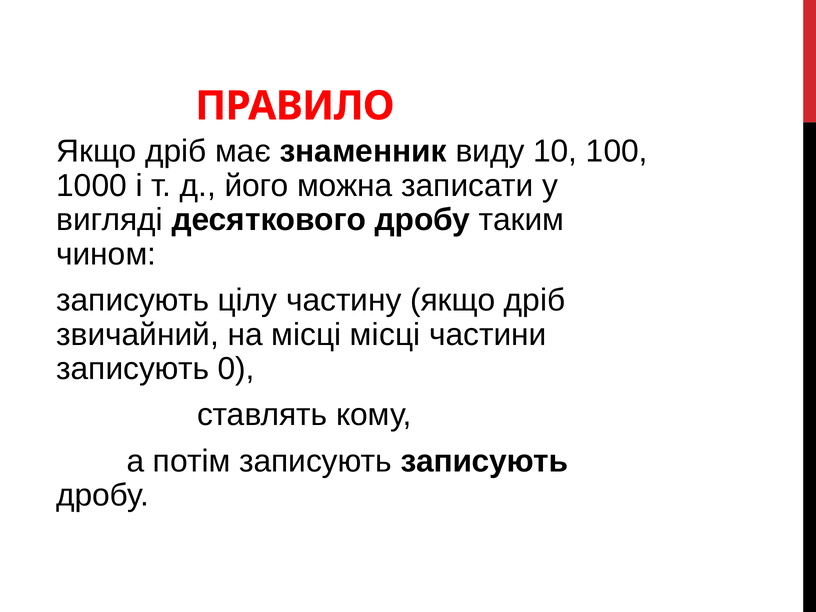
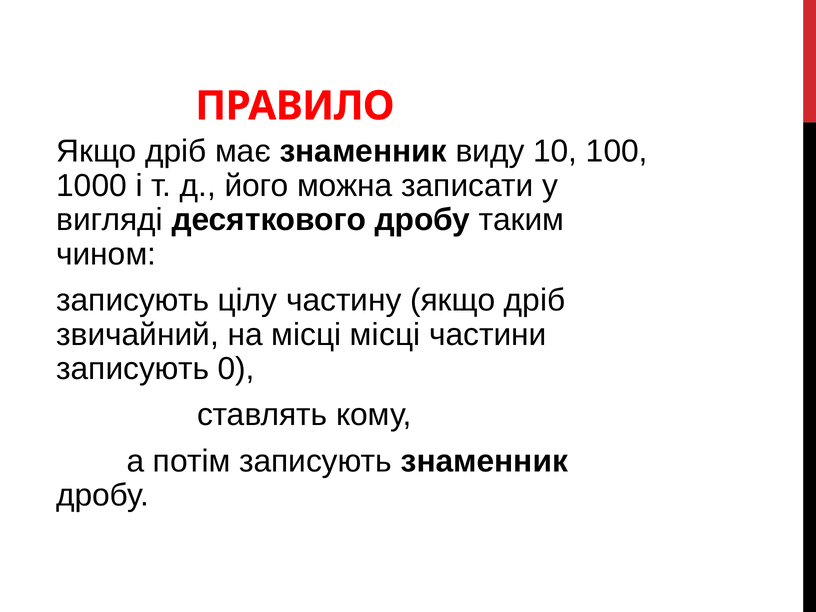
записують записують: записують -> знаменник
